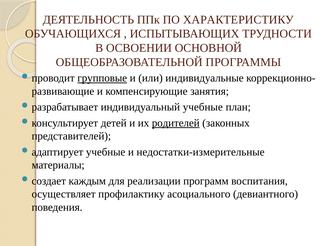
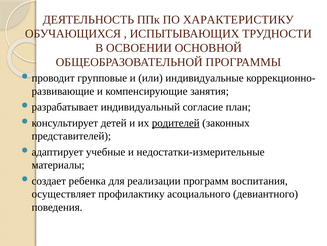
групповые underline: present -> none
индивидуальный учебные: учебные -> согласие
каждым: каждым -> ребенка
